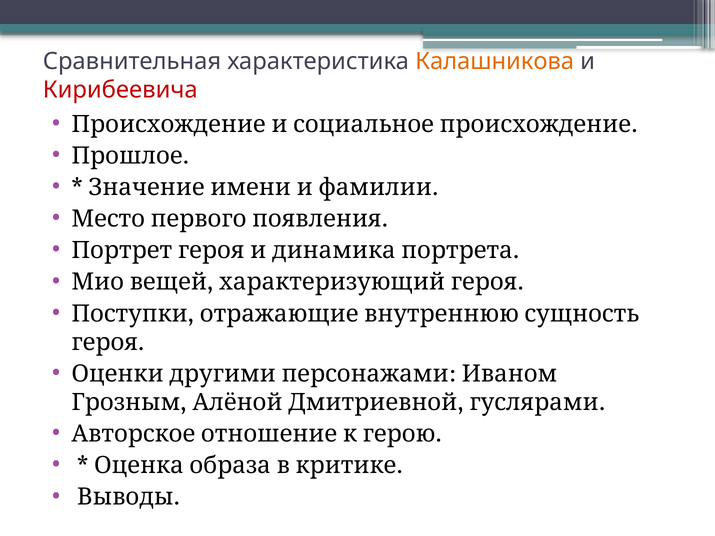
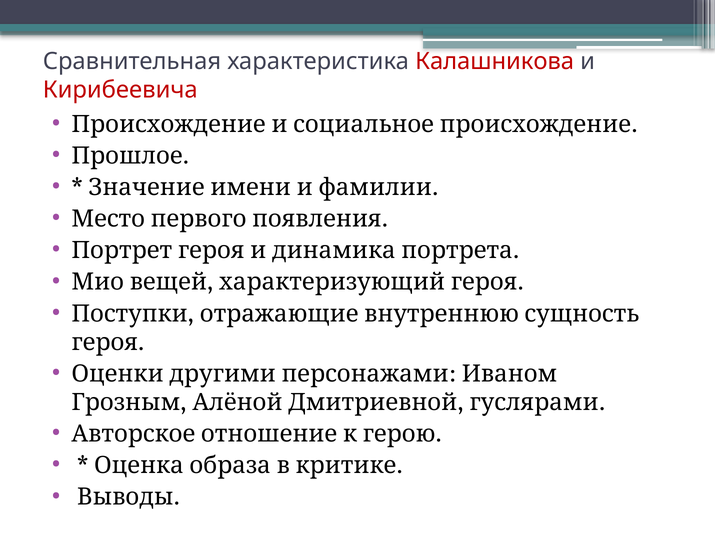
Калашникова colour: orange -> red
